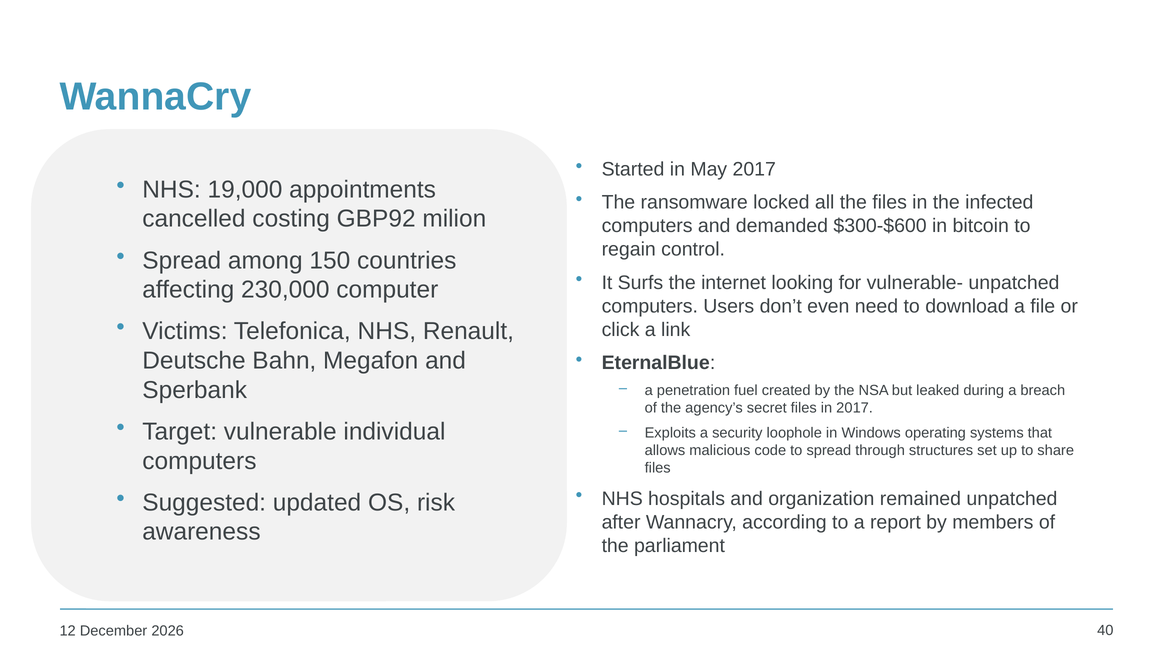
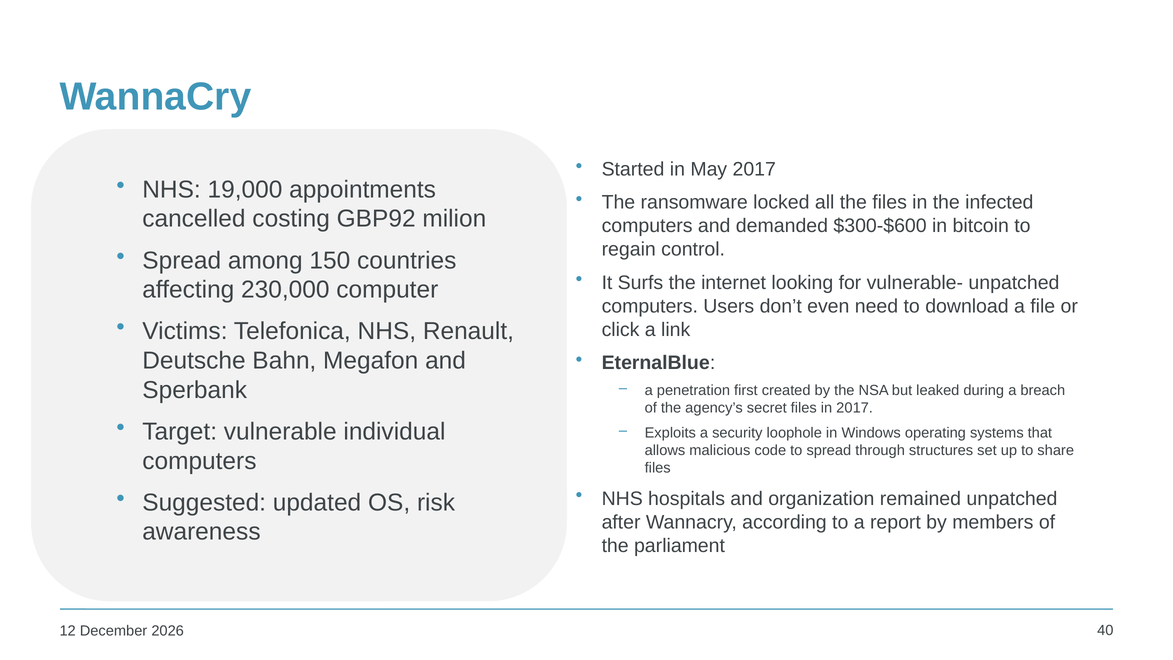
fuel: fuel -> first
